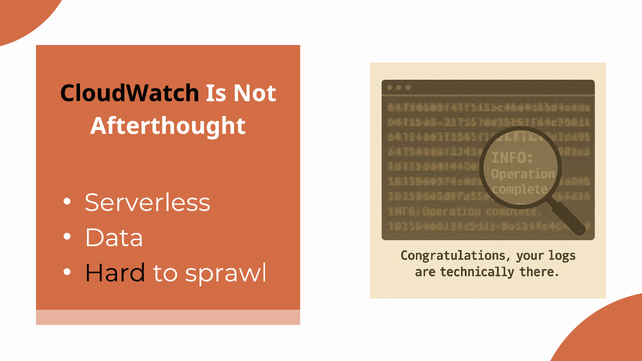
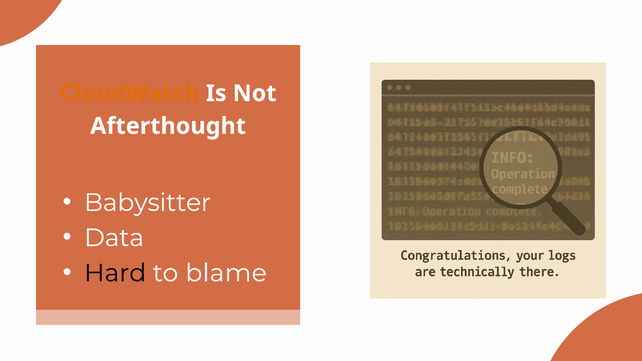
CloudWatch colour: black -> orange
Serverless: Serverless -> Babysitter
sprawl: sprawl -> blame
